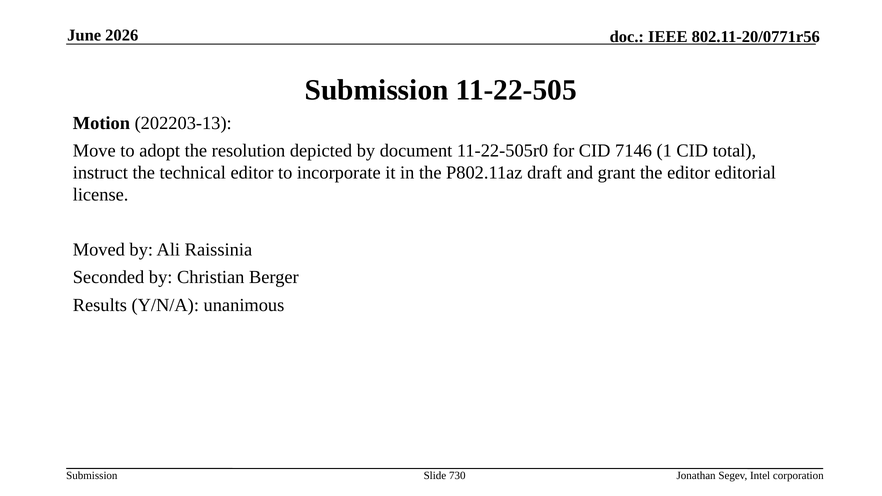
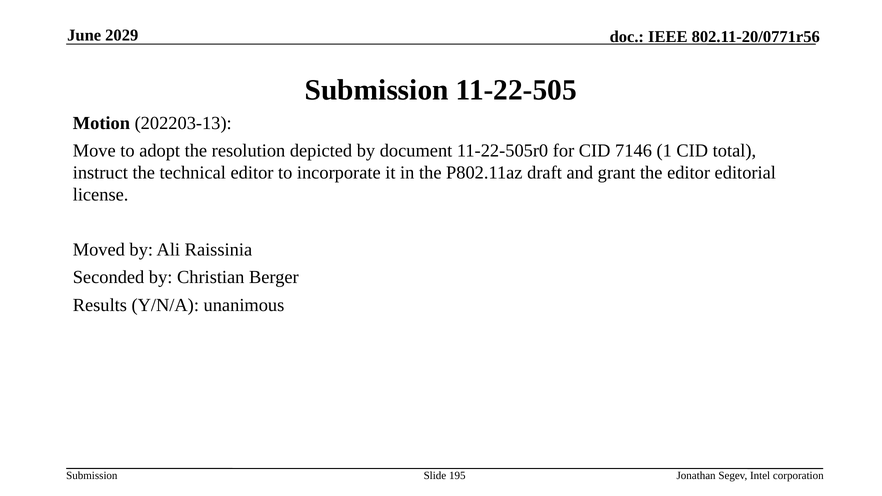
2026: 2026 -> 2029
730: 730 -> 195
